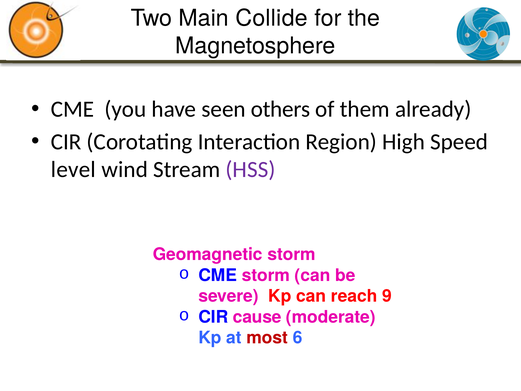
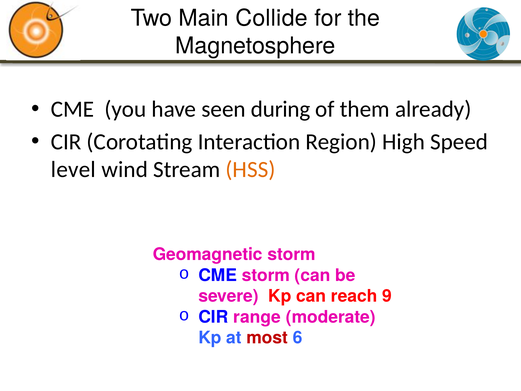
others: others -> during
HSS colour: purple -> orange
cause: cause -> range
